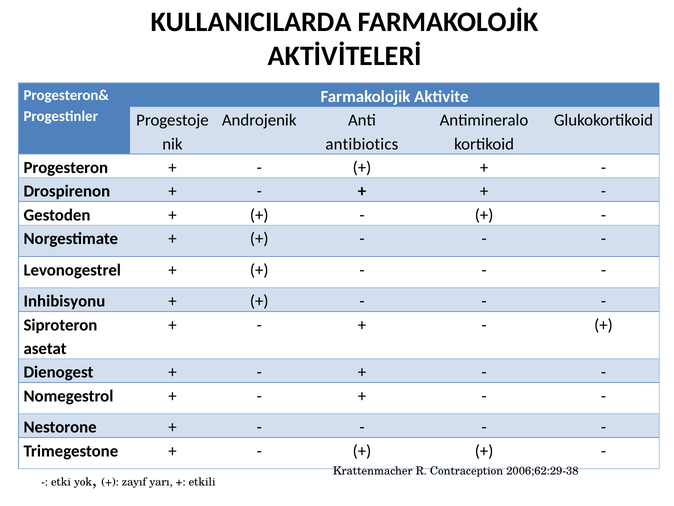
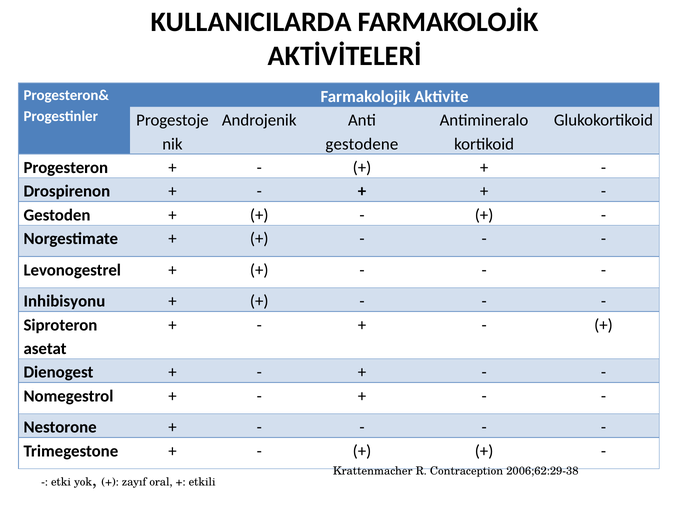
antibiotics: antibiotics -> gestodene
yarı: yarı -> oral
